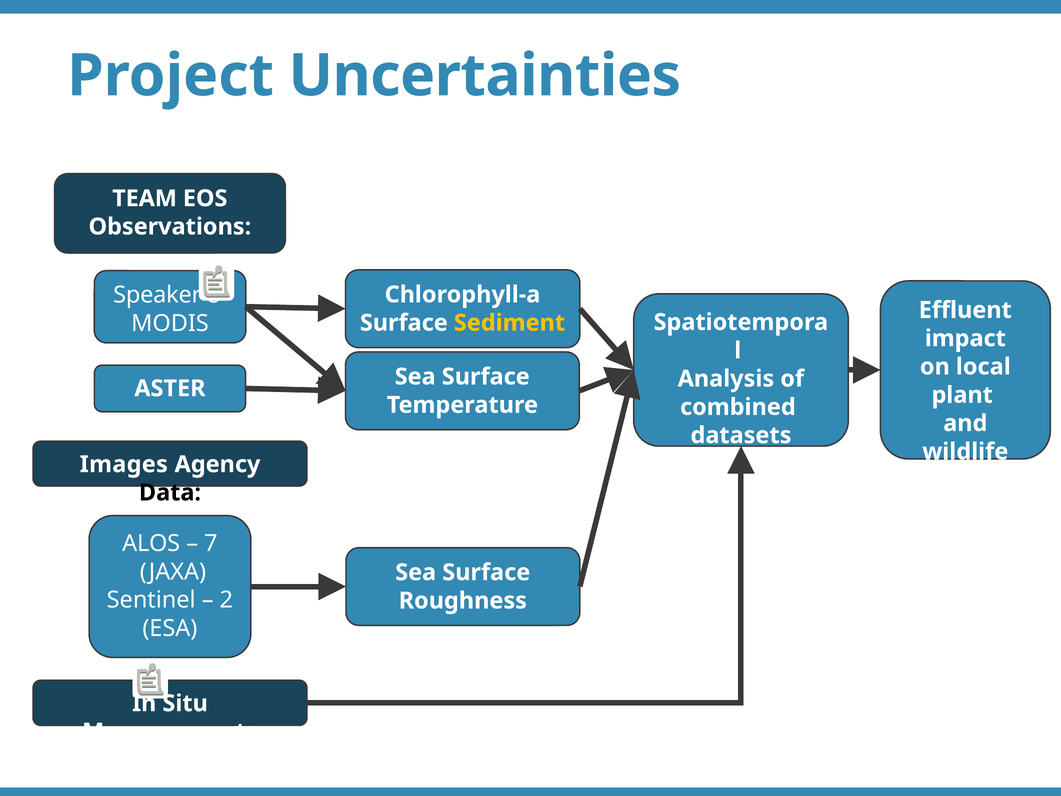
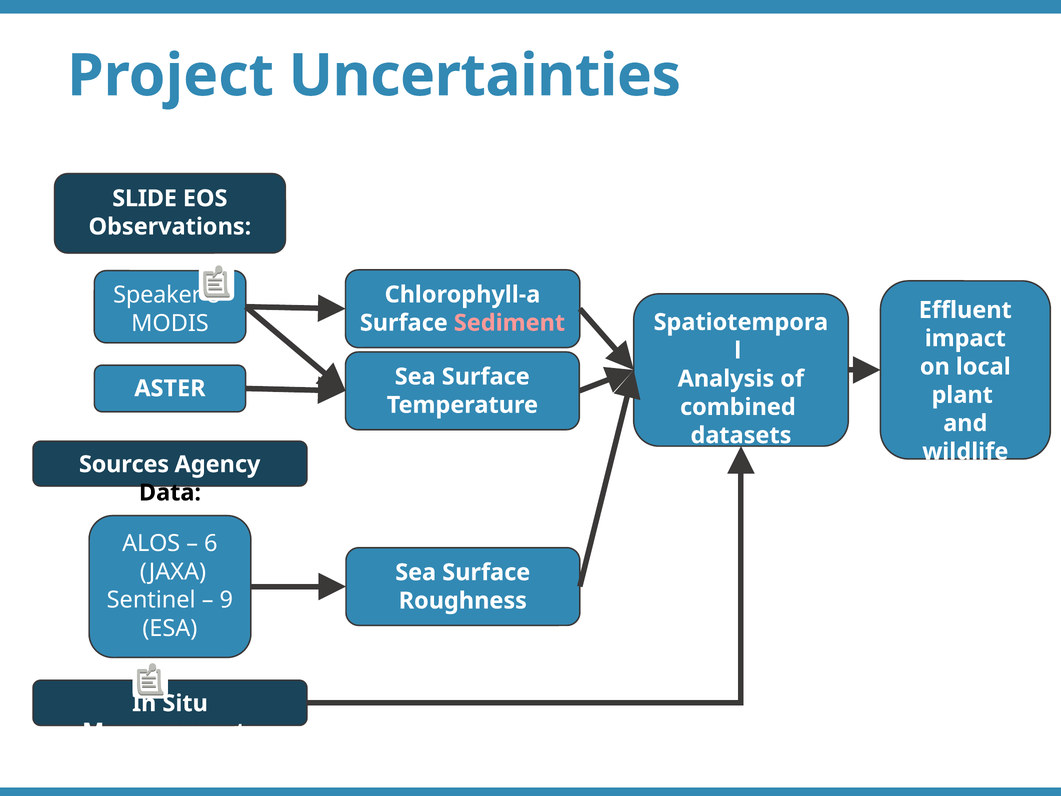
TEAM: TEAM -> SLIDE
Sediment colour: yellow -> pink
Images: Images -> Sources
7: 7 -> 6
2: 2 -> 9
